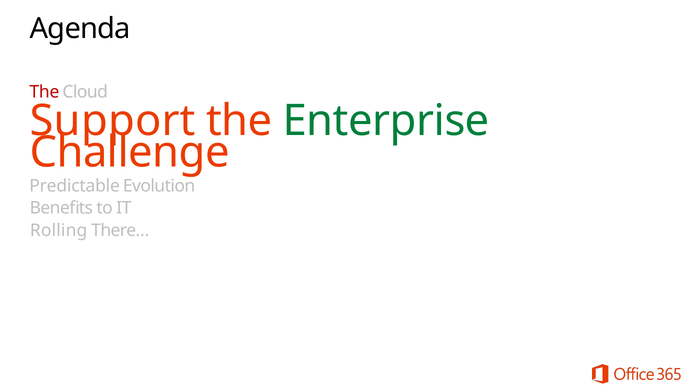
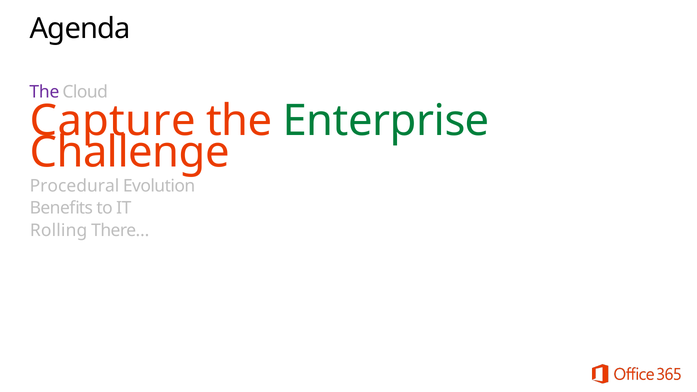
The at (44, 92) colour: red -> purple
Support: Support -> Capture
Predictable: Predictable -> Procedural
